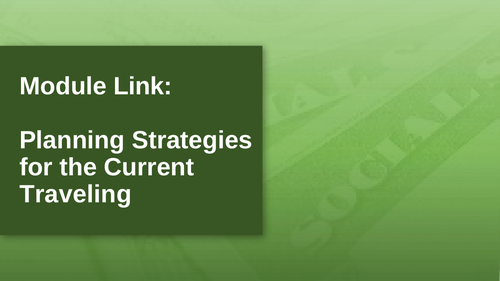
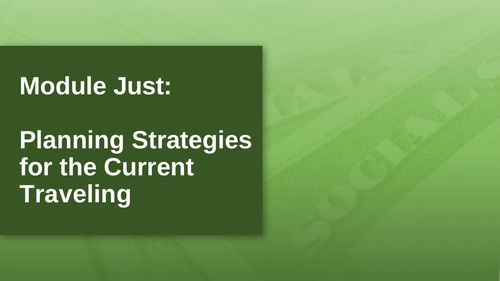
Link: Link -> Just
